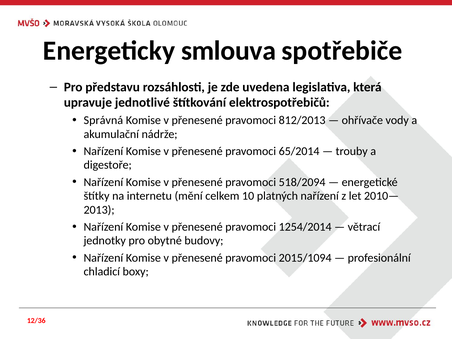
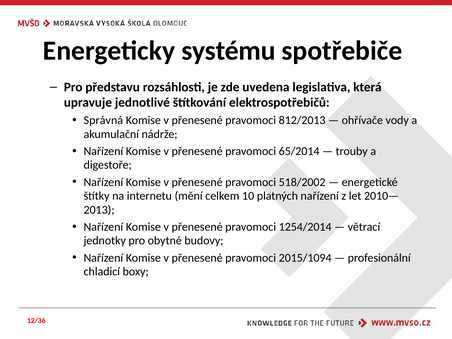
smlouva: smlouva -> systému
518/2094: 518/2094 -> 518/2002
